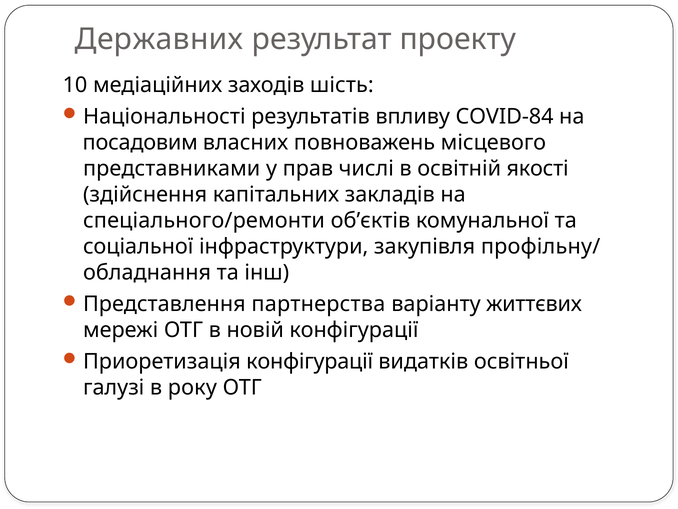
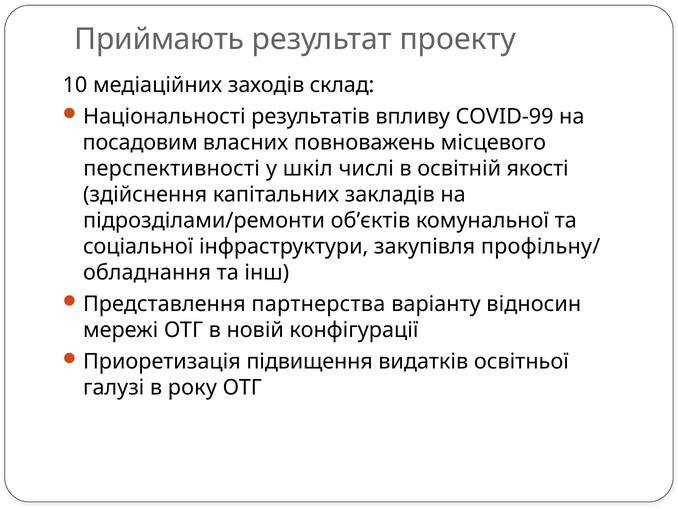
Державних: Державних -> Приймають
шість: шість -> склад
COVID-84: COVID-84 -> COVID-99
представниками: представниками -> перспективності
прав: прав -> шкіл
спеціального/ремонти: спеціального/ремонти -> підрозділами/ремонти
життєвих: життєвих -> відносин
Приоретизація конфігурації: конфігурації -> підвищення
